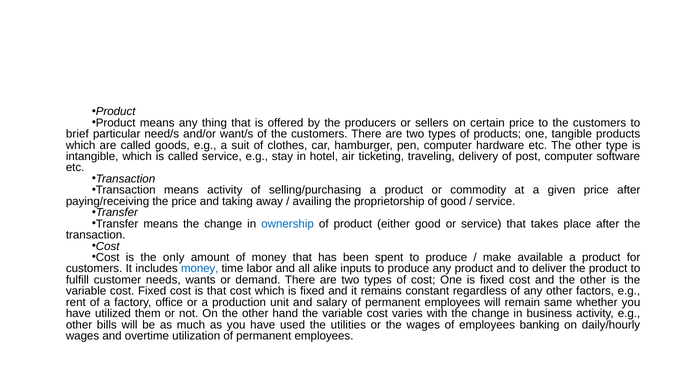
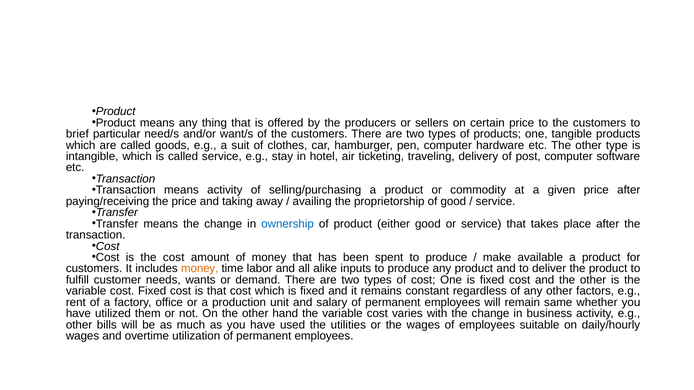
the only: only -> cost
money at (200, 269) colour: blue -> orange
banking: banking -> suitable
